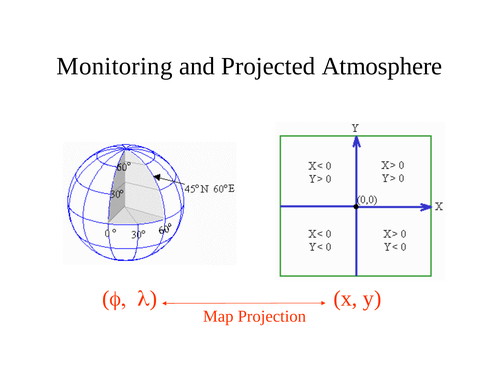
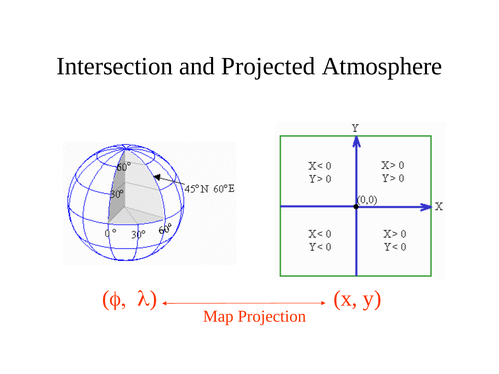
Monitoring: Monitoring -> Intersection
